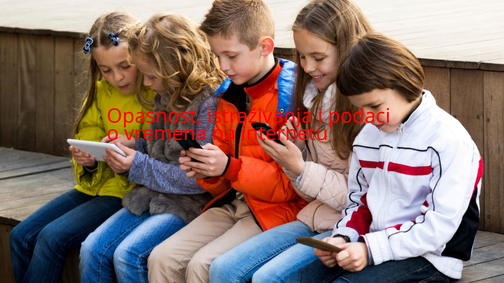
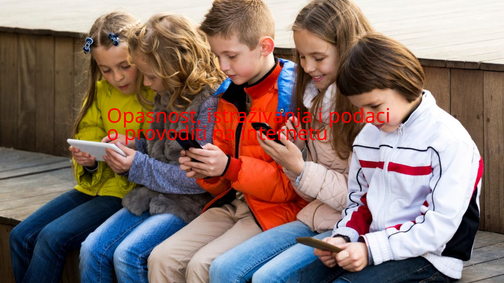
vremena: vremena -> provoditi
